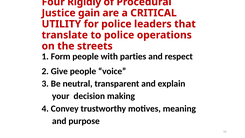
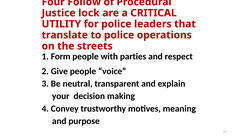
Rigidly: Rigidly -> Follow
gain: gain -> lock
